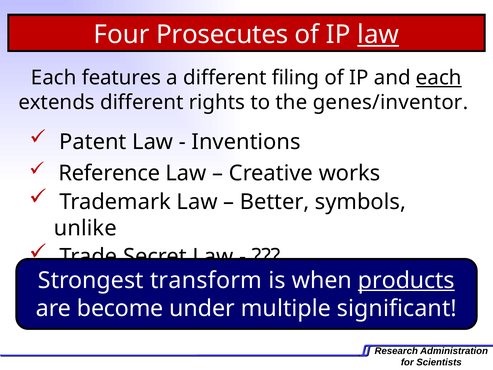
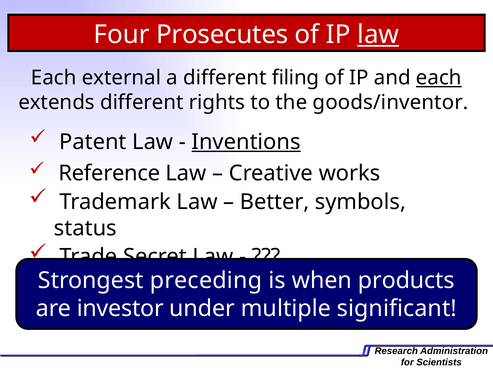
features: features -> external
genes/inventor: genes/inventor -> goods/inventor
Inventions underline: none -> present
unlike: unlike -> status
transform: transform -> preceding
products underline: present -> none
become: become -> investor
